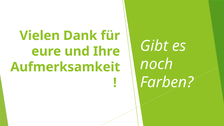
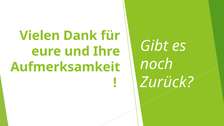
Farben: Farben -> Zurück
